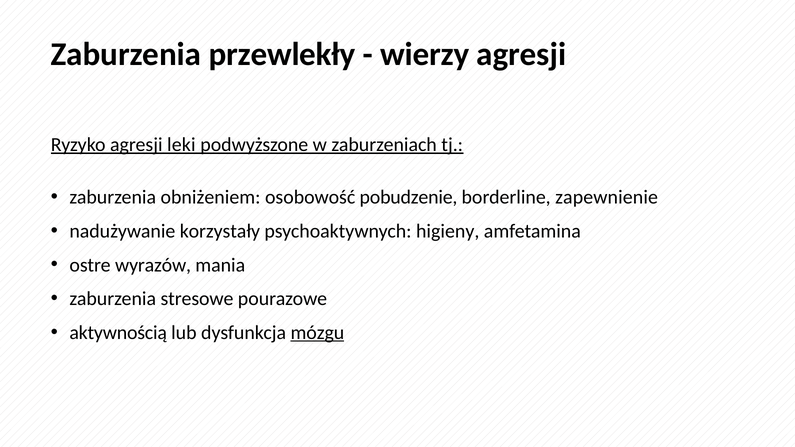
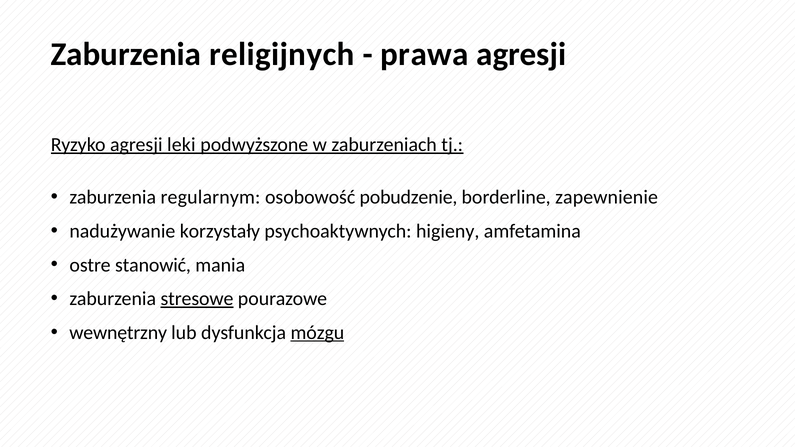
przewlekły: przewlekły -> religijnych
wierzy: wierzy -> prawa
obniżeniem: obniżeniem -> regularnym
wyrazów: wyrazów -> stanowić
stresowe underline: none -> present
aktywnością: aktywnością -> wewnętrzny
